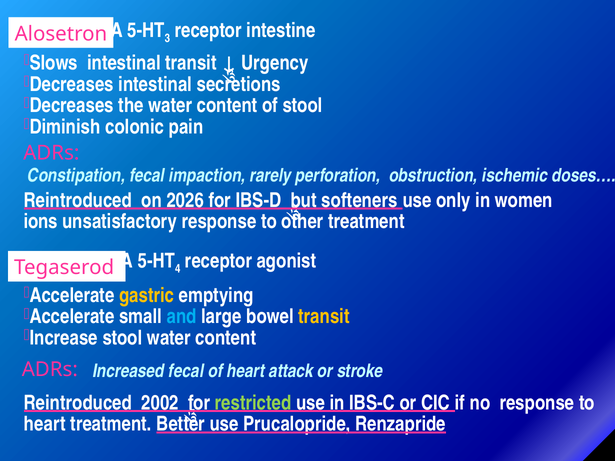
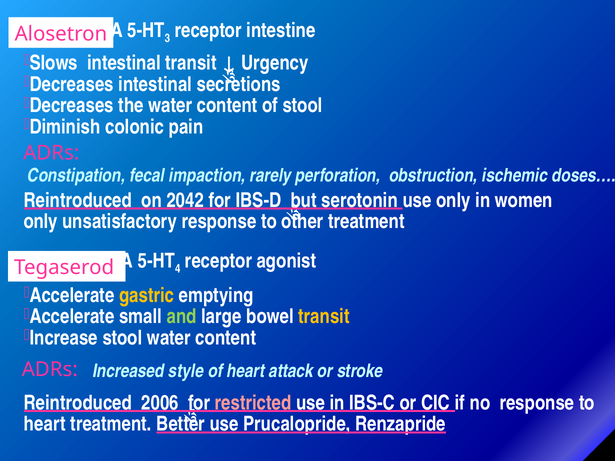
2026: 2026 -> 2042
softeners: softeners -> serotonin
ions at (41, 222): ions -> only
and colour: light blue -> light green
Increased fecal: fecal -> style
2002: 2002 -> 2006
restricted colour: light green -> pink
